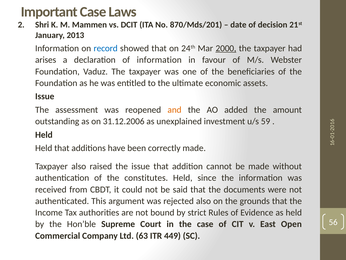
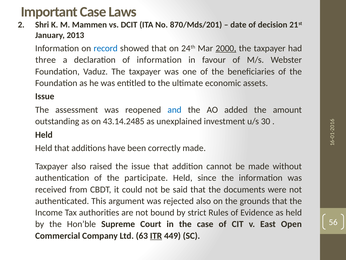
arises: arises -> three
and colour: orange -> blue
31.12.2006: 31.12.2006 -> 43.14.2485
59: 59 -> 30
constitutes: constitutes -> participate
ITR underline: none -> present
